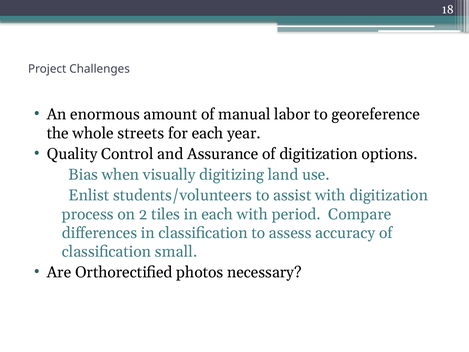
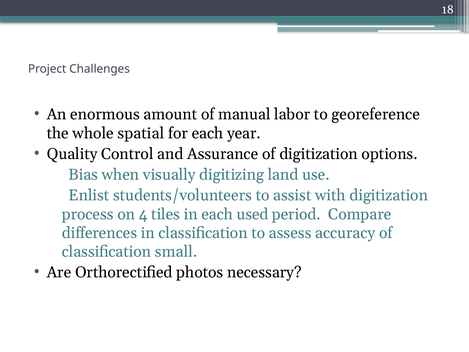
streets: streets -> spatial
2: 2 -> 4
each with: with -> used
